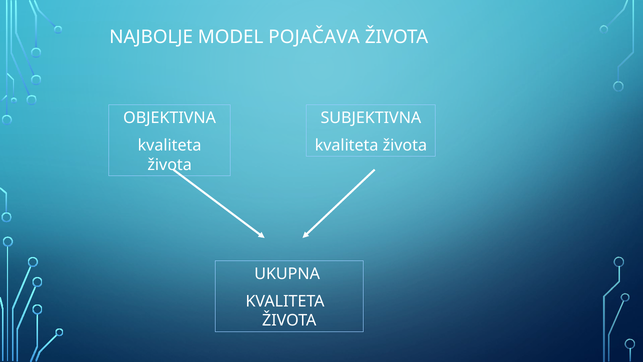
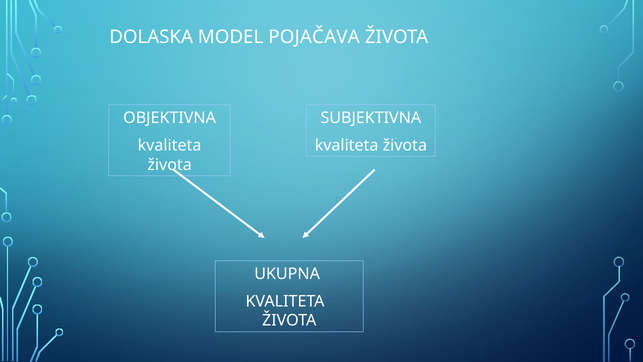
NAJBOLJE: NAJBOLJE -> DOLASKA
